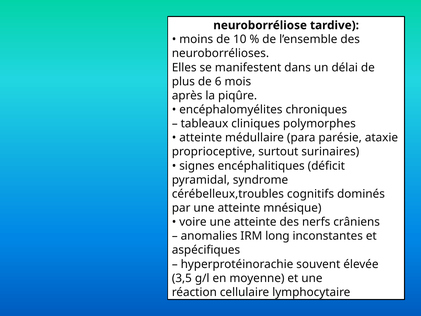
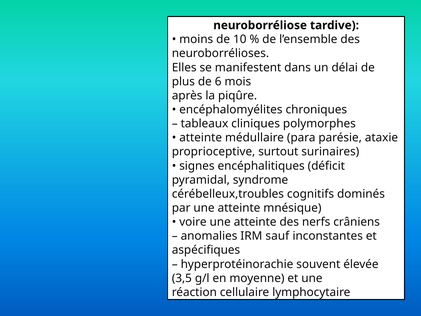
long: long -> sauf
